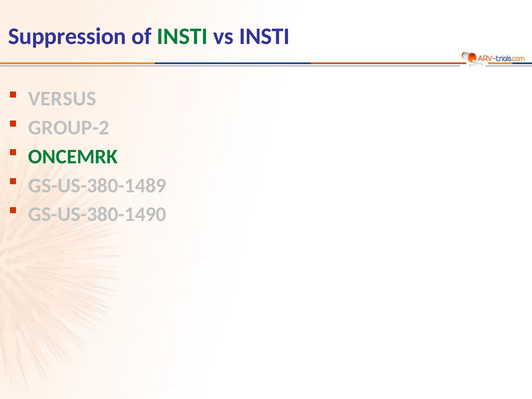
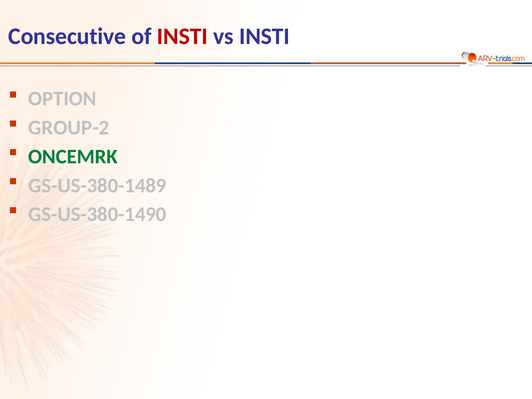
Suppression: Suppression -> Consecutive
INSTI at (182, 36) colour: green -> red
VERSUS: VERSUS -> OPTION
